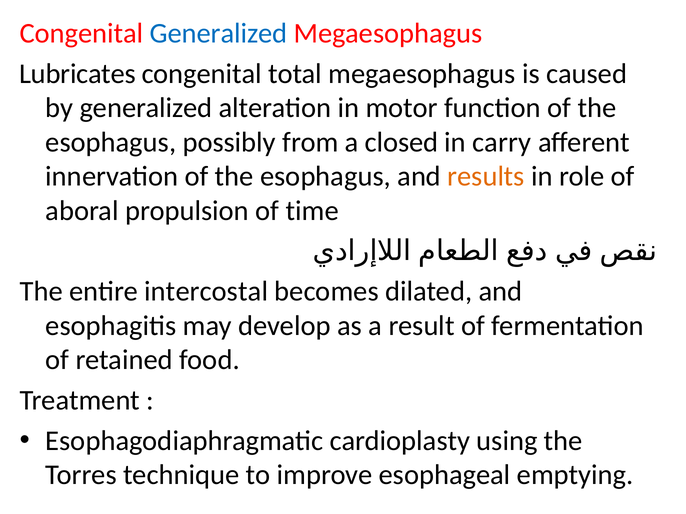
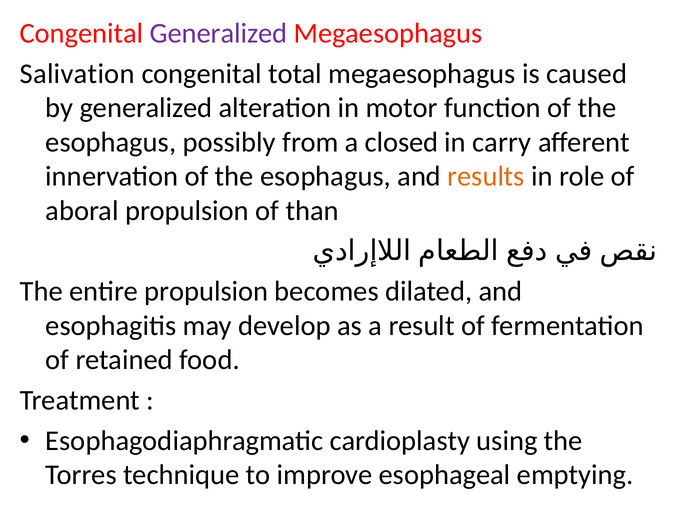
Generalized at (219, 33) colour: blue -> purple
Lubricates: Lubricates -> Salivation
time: time -> than
entire intercostal: intercostal -> propulsion
